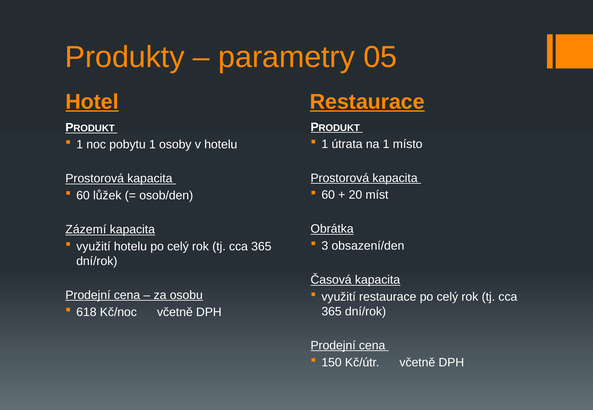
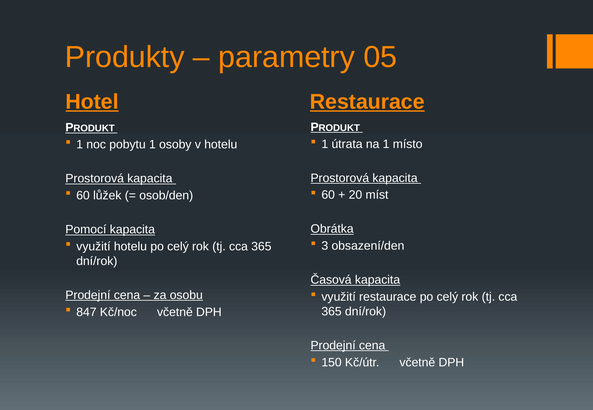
Zázemí: Zázemí -> Pomocí
618: 618 -> 847
